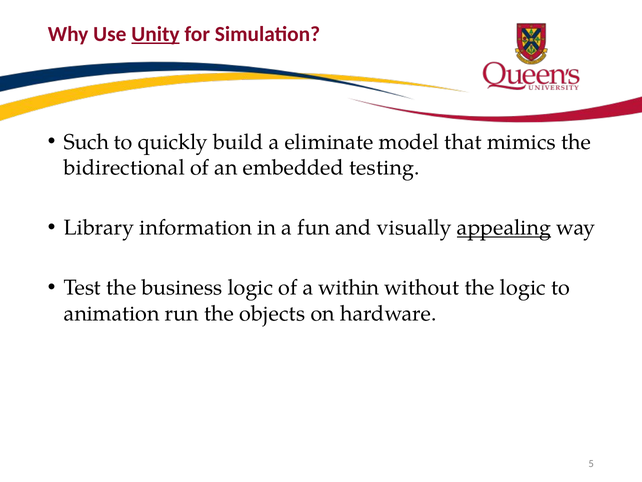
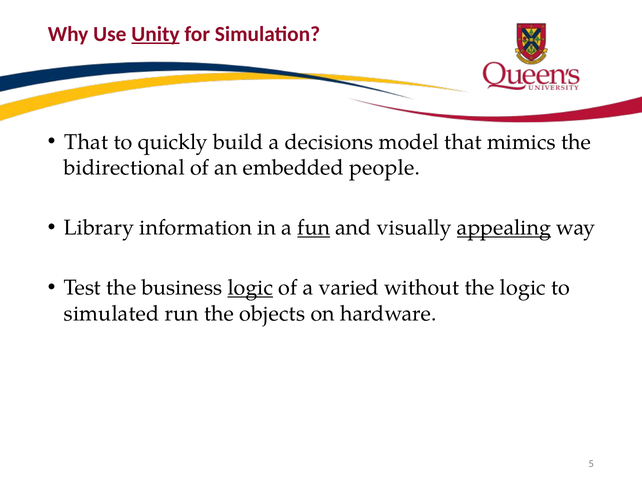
Such at (86, 142): Such -> That
eliminate: eliminate -> decisions
testing: testing -> people
fun underline: none -> present
logic at (250, 287) underline: none -> present
within: within -> varied
animation: animation -> simulated
